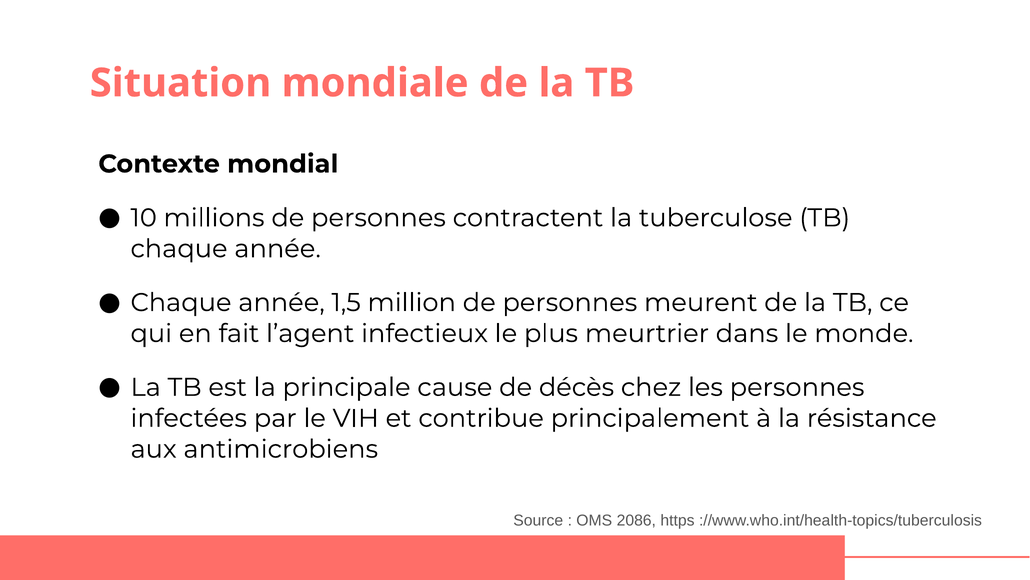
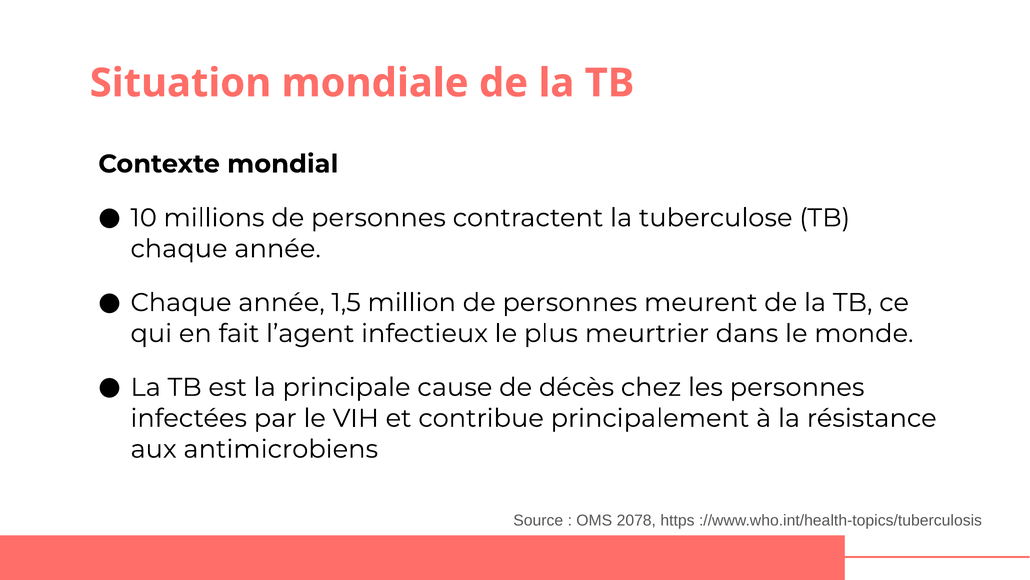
2086: 2086 -> 2078
